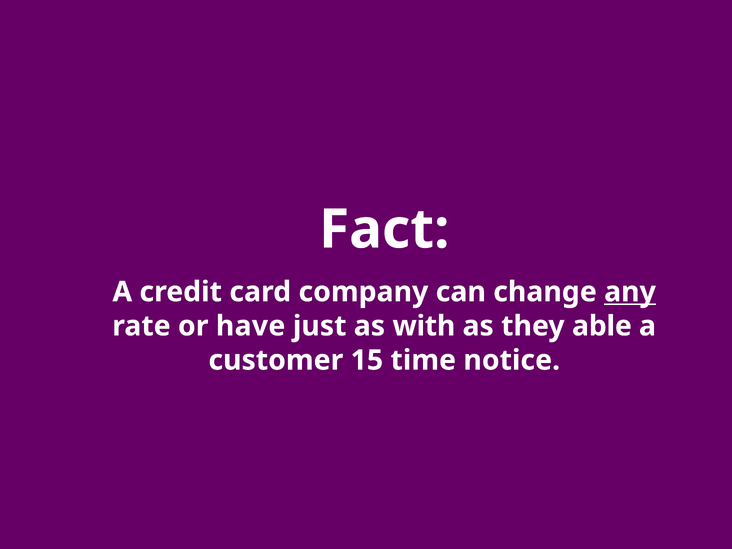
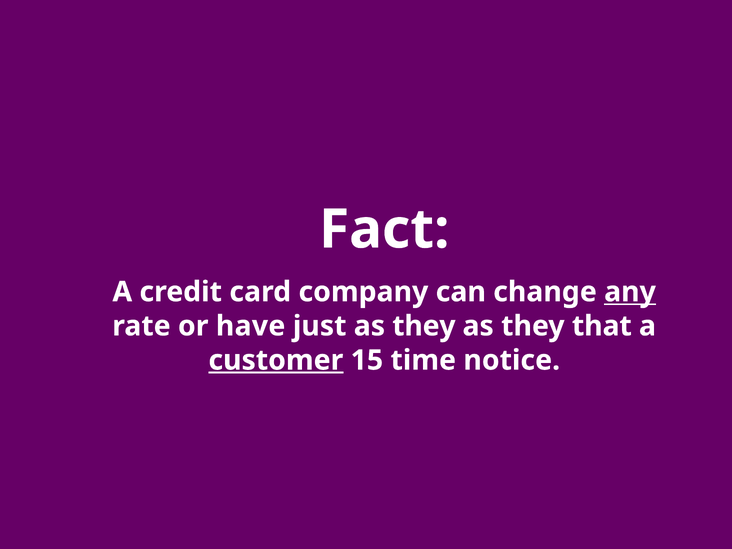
just as with: with -> they
able: able -> that
customer underline: none -> present
